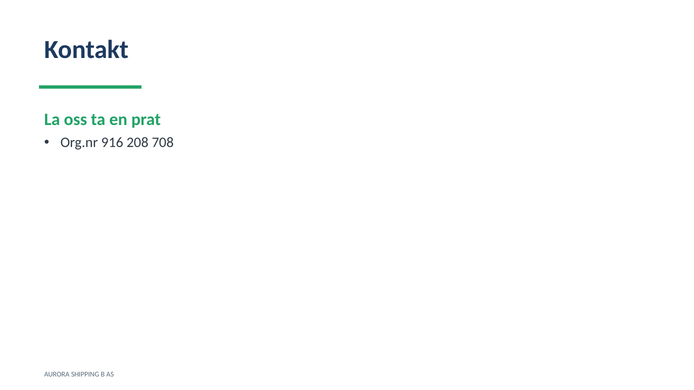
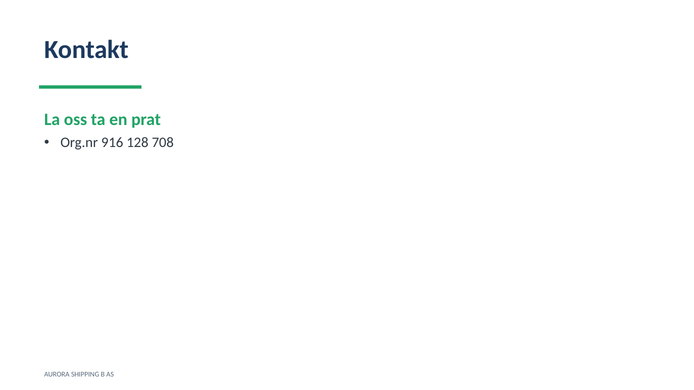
208: 208 -> 128
